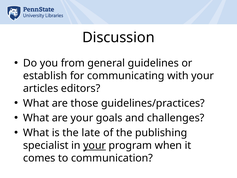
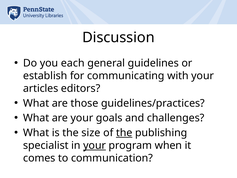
from: from -> each
late: late -> size
the at (124, 133) underline: none -> present
